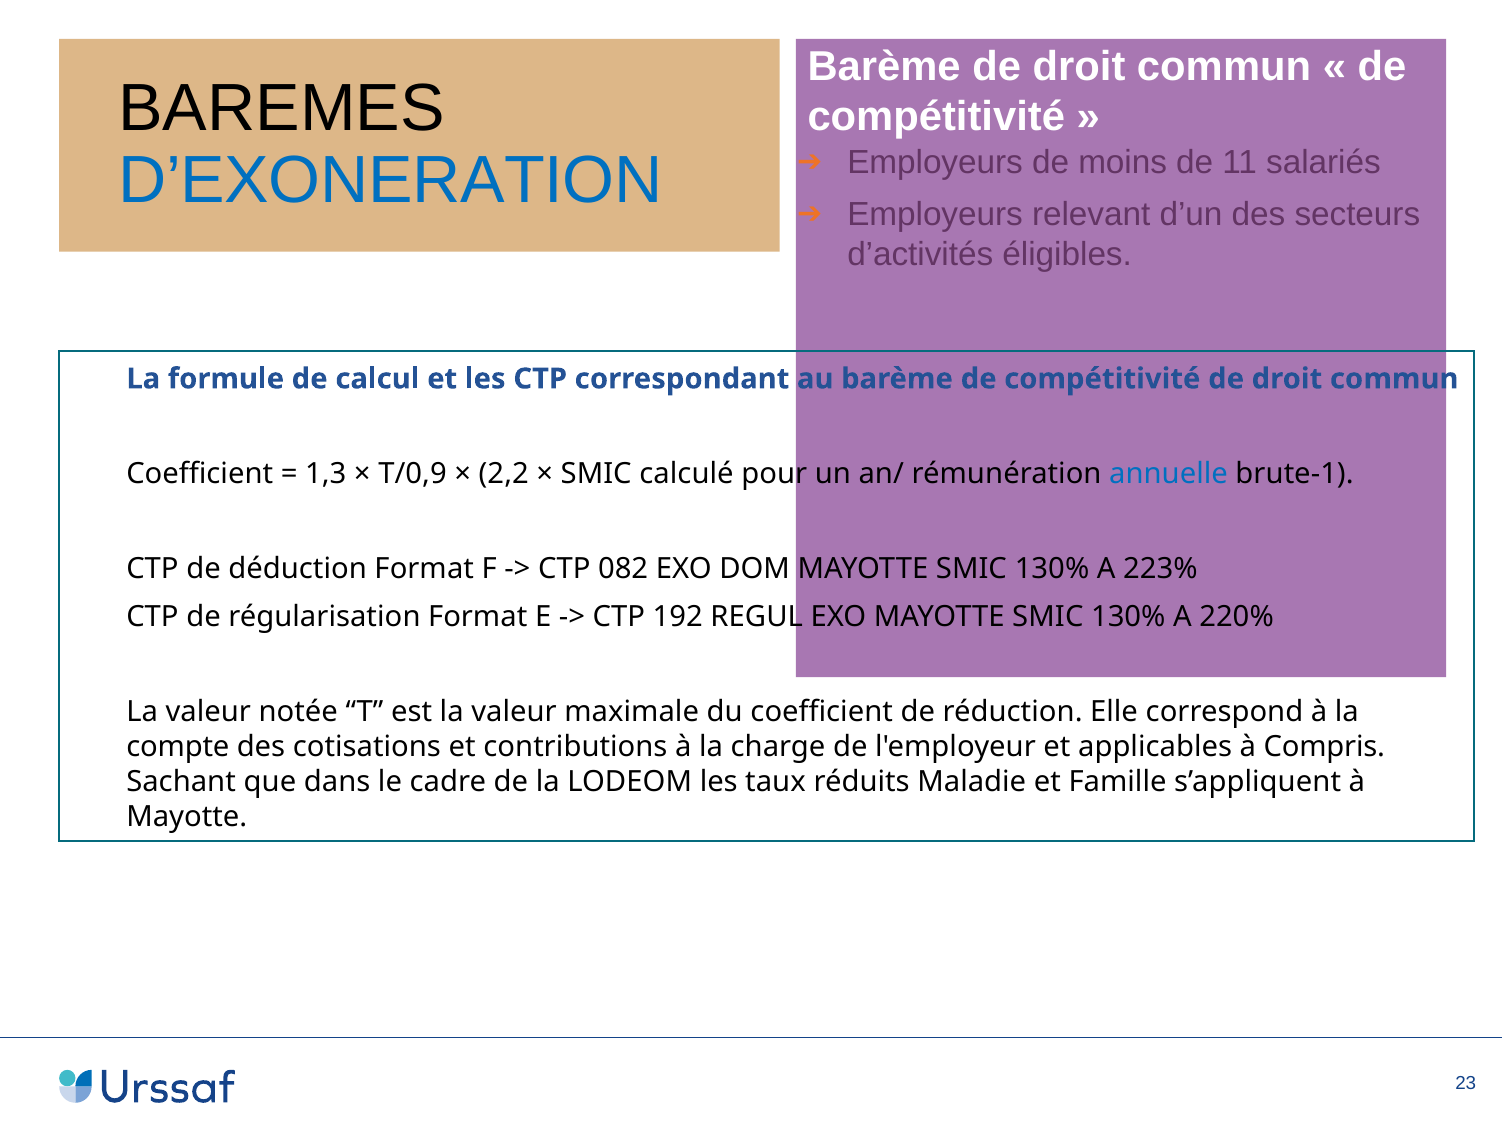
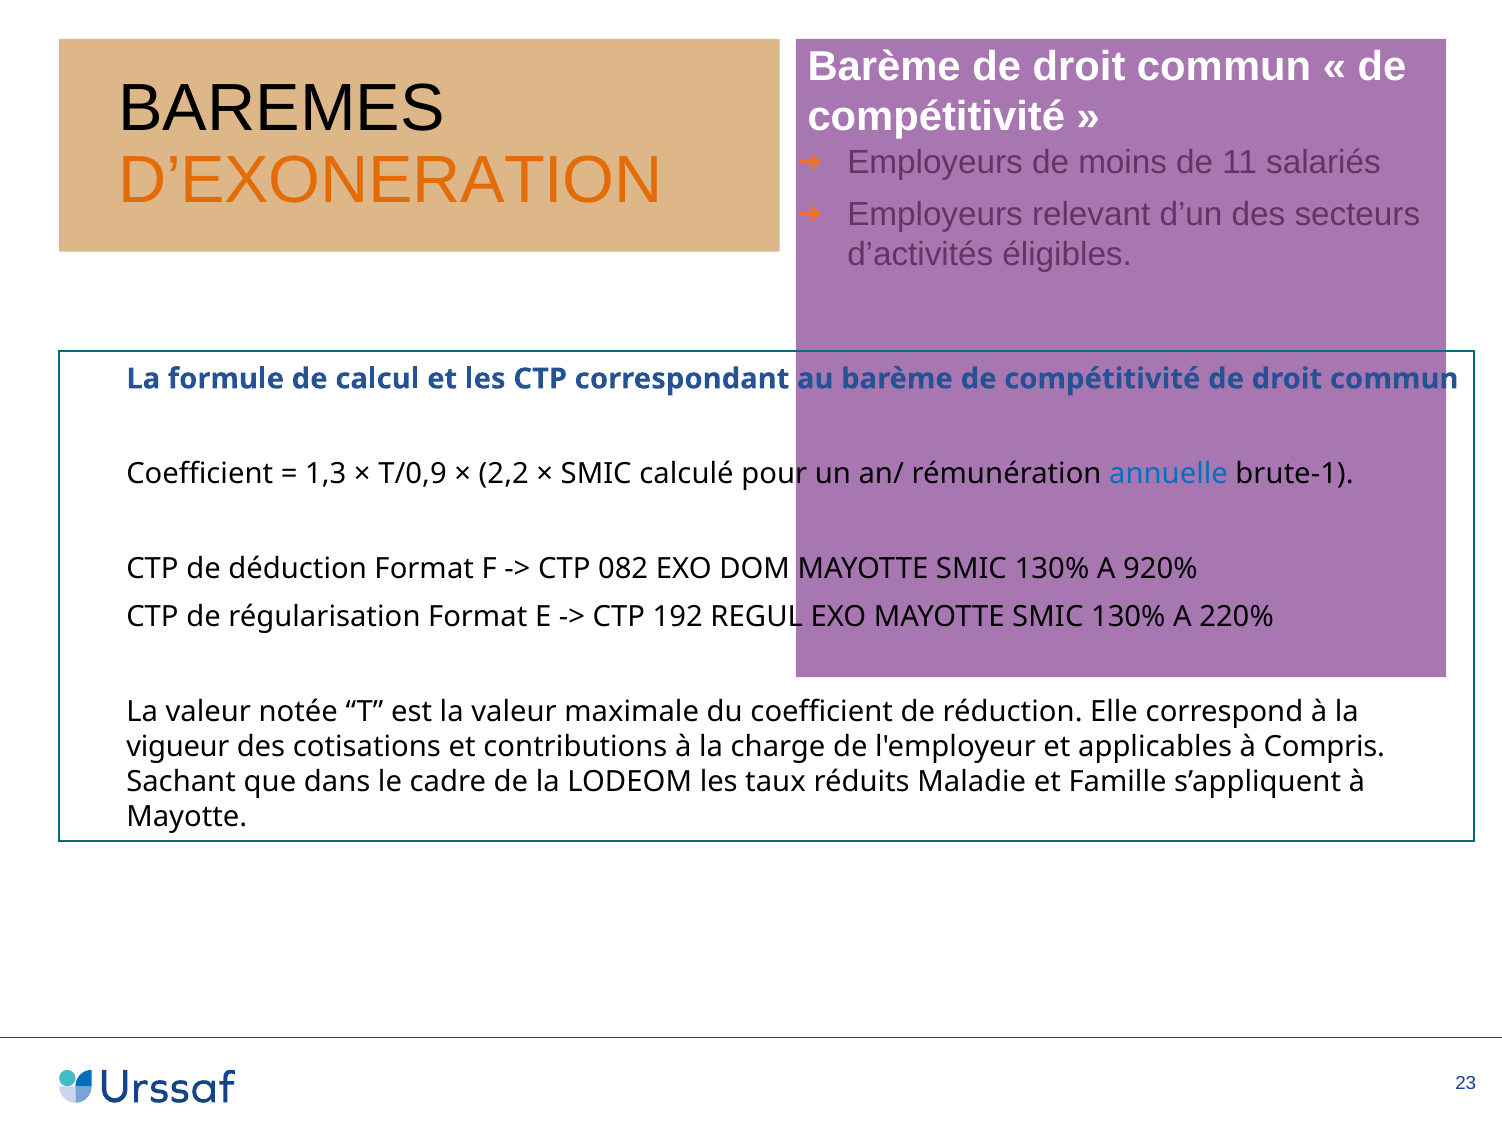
D’EXONERATION colour: blue -> orange
223%: 223% -> 920%
compte: compte -> vigueur
